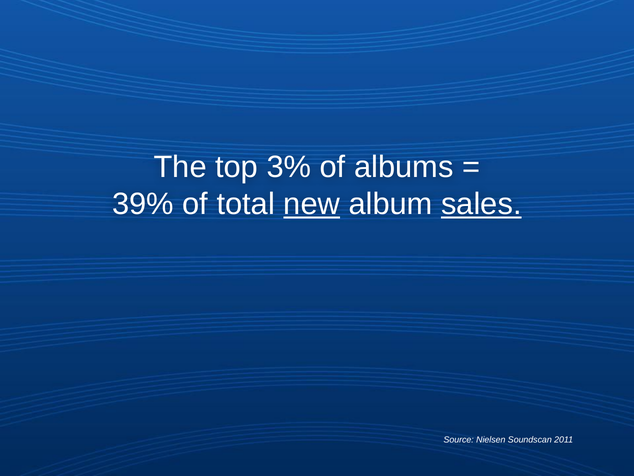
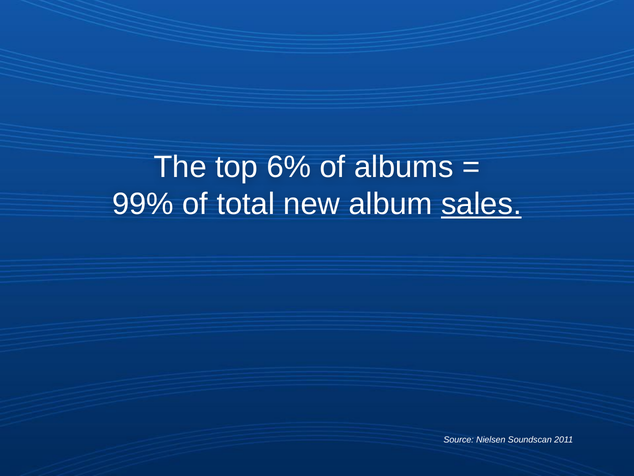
3%: 3% -> 6%
39%: 39% -> 99%
new underline: present -> none
